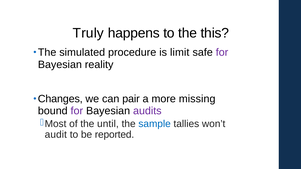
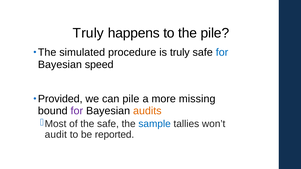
the this: this -> pile
is limit: limit -> truly
for at (222, 52) colour: purple -> blue
reality: reality -> speed
Changes: Changes -> Provided
can pair: pair -> pile
audits colour: purple -> orange
the until: until -> safe
